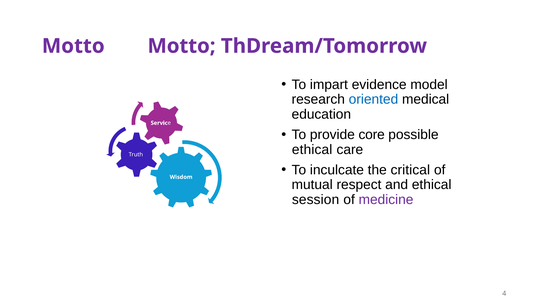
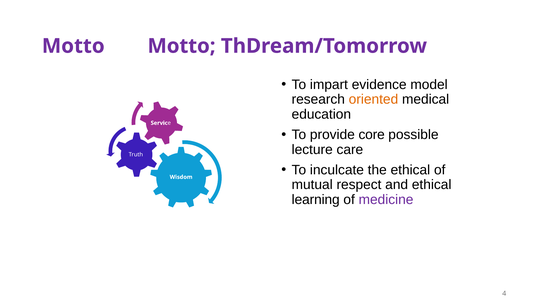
oriented colour: blue -> orange
ethical at (312, 150): ethical -> lecture
the critical: critical -> ethical
session: session -> learning
